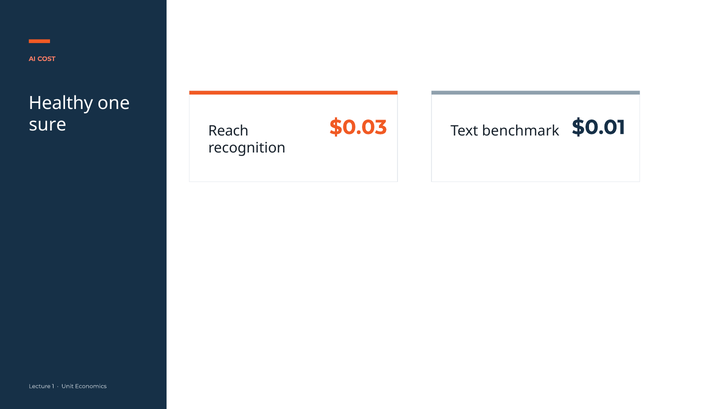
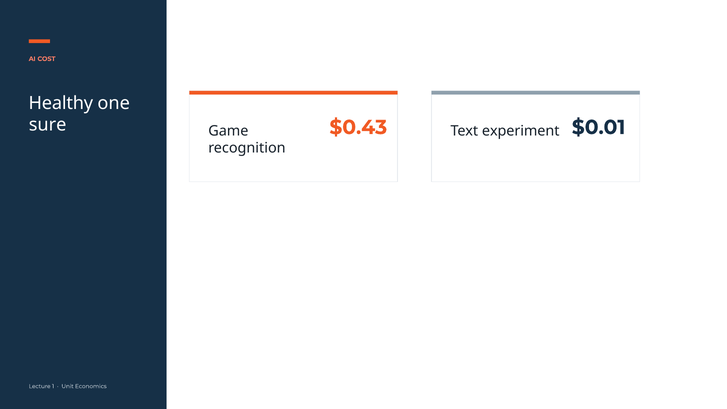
$0.03: $0.03 -> $0.43
benchmark: benchmark -> experiment
Reach: Reach -> Game
